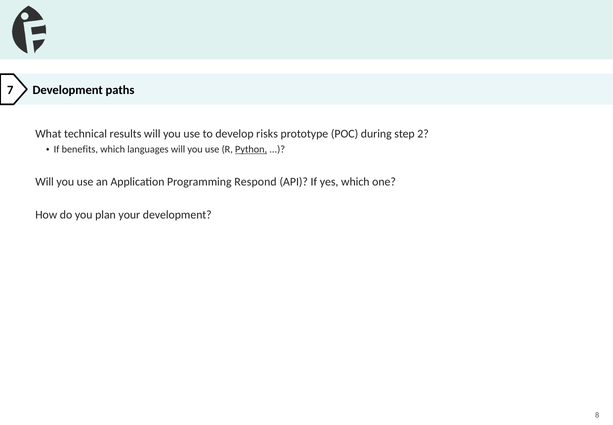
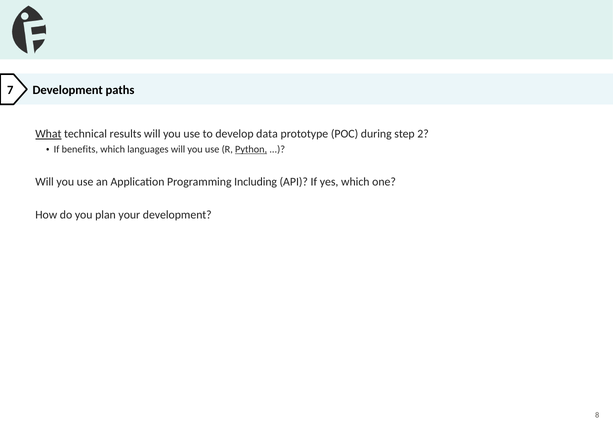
What underline: none -> present
risks: risks -> data
Respond: Respond -> Including
